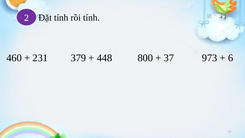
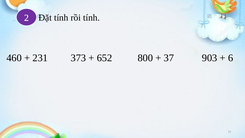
379: 379 -> 373
448: 448 -> 652
973: 973 -> 903
